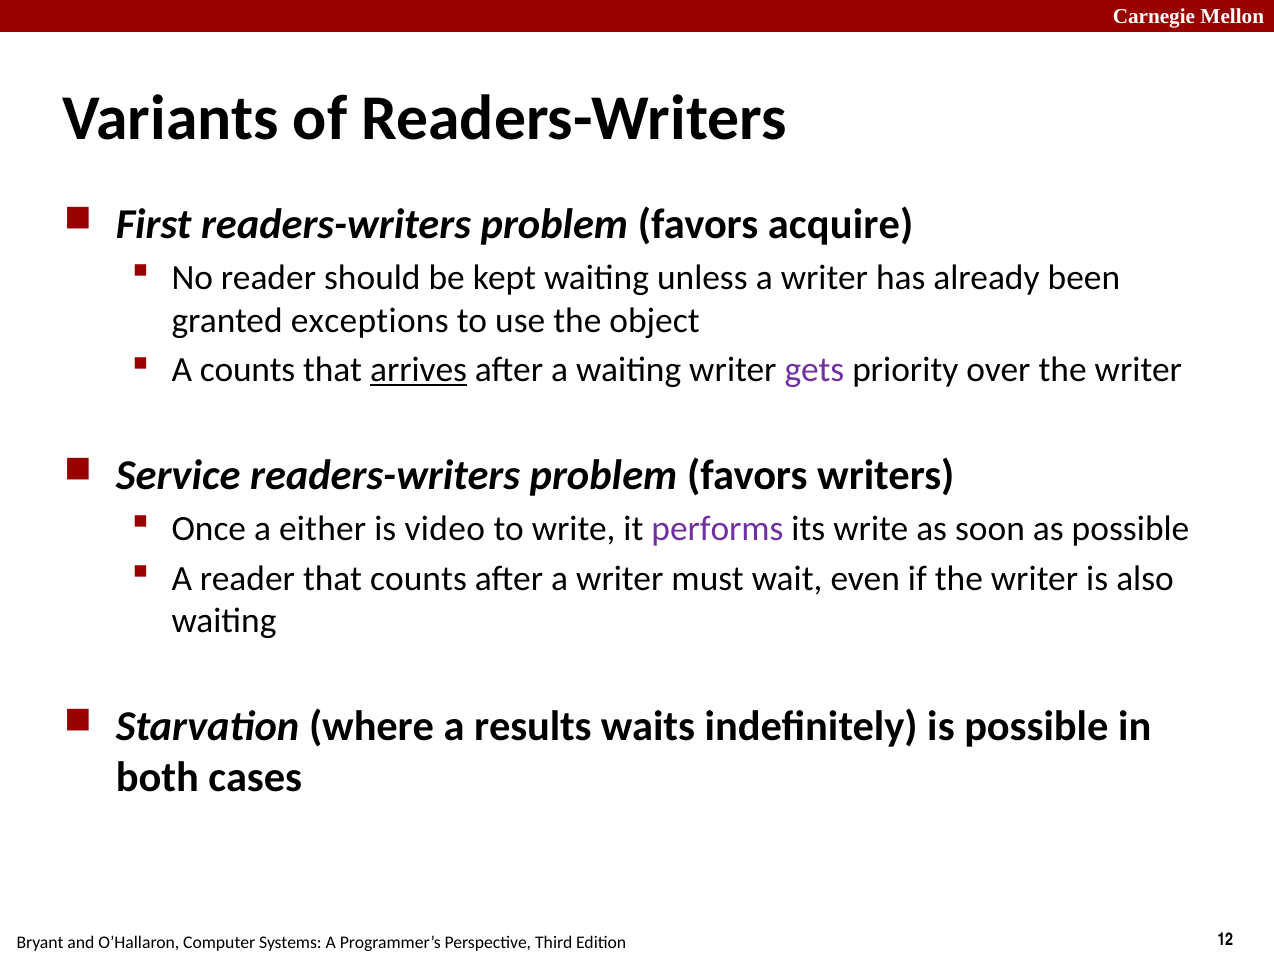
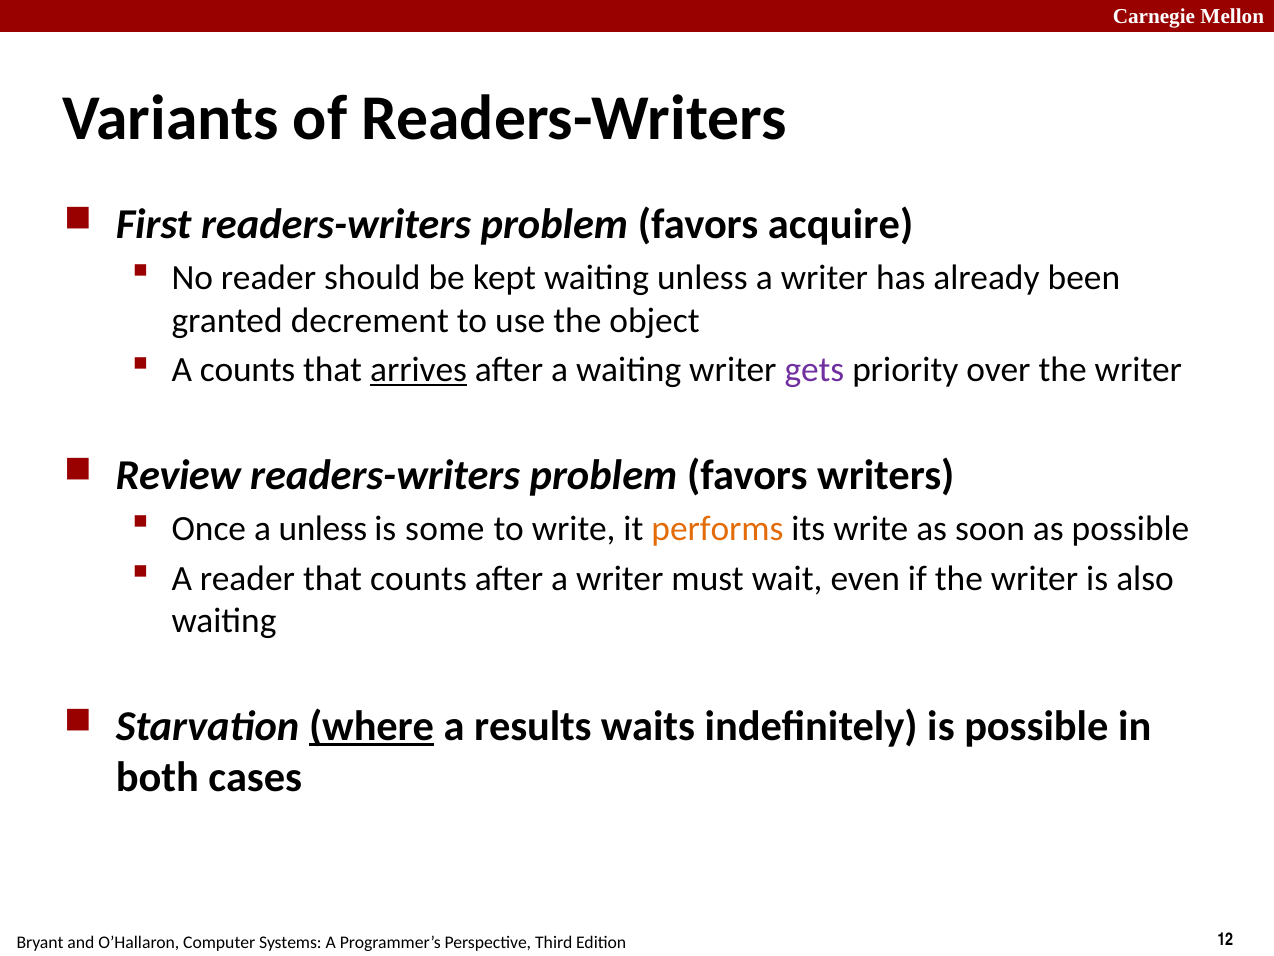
exceptions: exceptions -> decrement
Service: Service -> Review
a either: either -> unless
video: video -> some
performs colour: purple -> orange
where underline: none -> present
